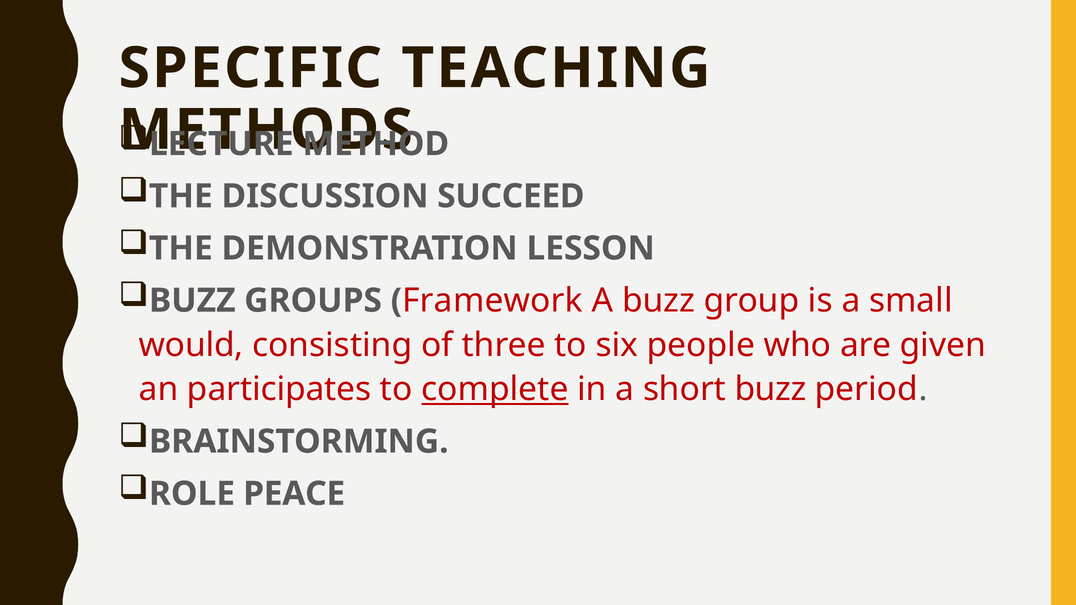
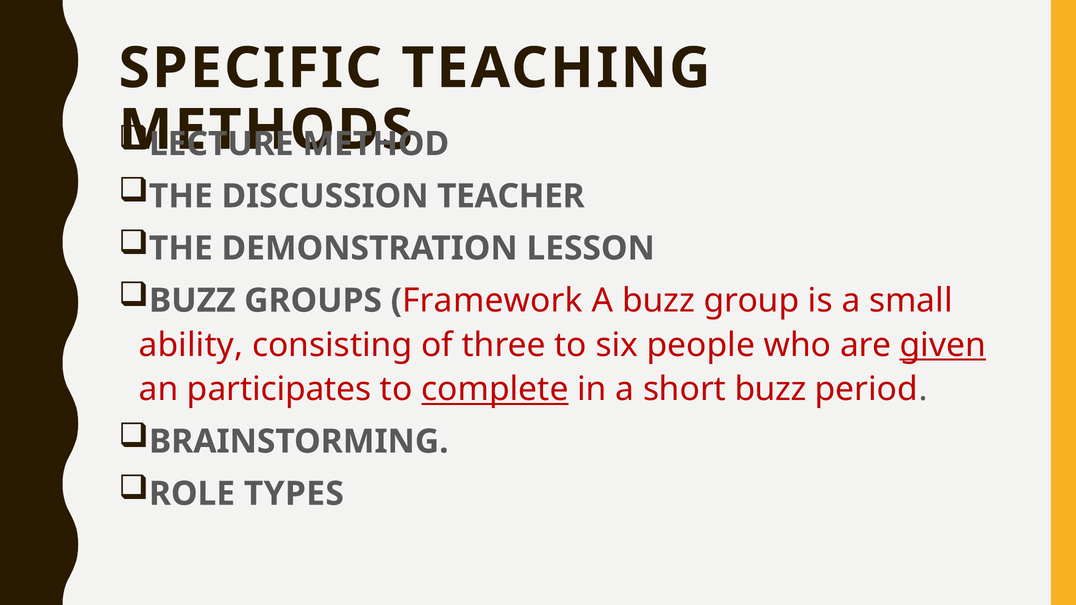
SUCCEED: SUCCEED -> TEACHER
would: would -> ability
given underline: none -> present
PEACE: PEACE -> TYPES
